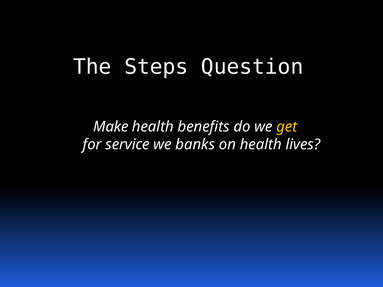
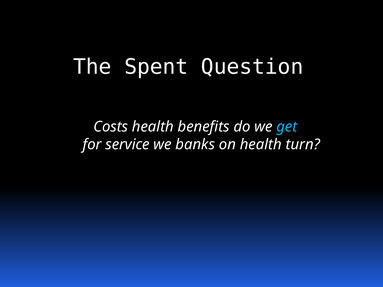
Steps: Steps -> Spent
Make: Make -> Costs
get colour: yellow -> light blue
lives: lives -> turn
